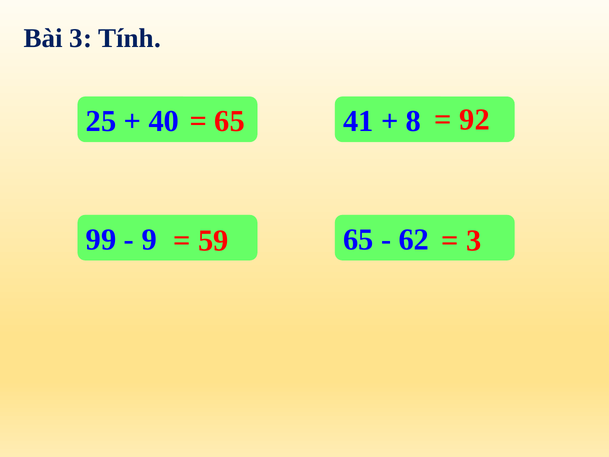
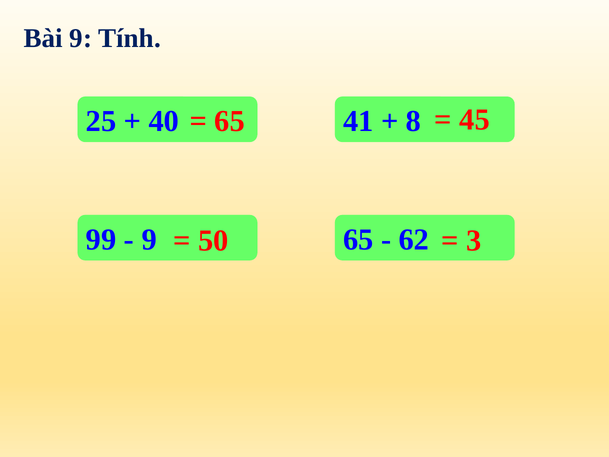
Bài 3: 3 -> 9
92: 92 -> 45
59: 59 -> 50
